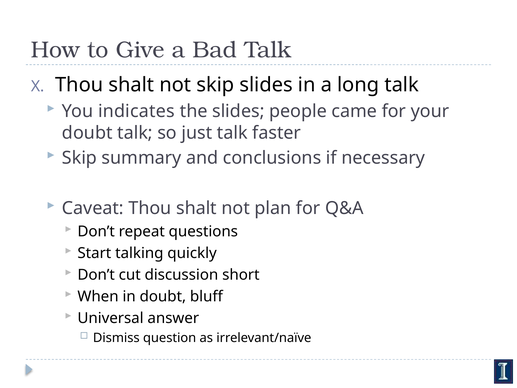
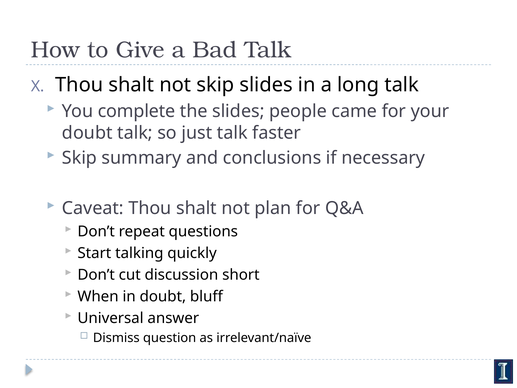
indicates: indicates -> complete
